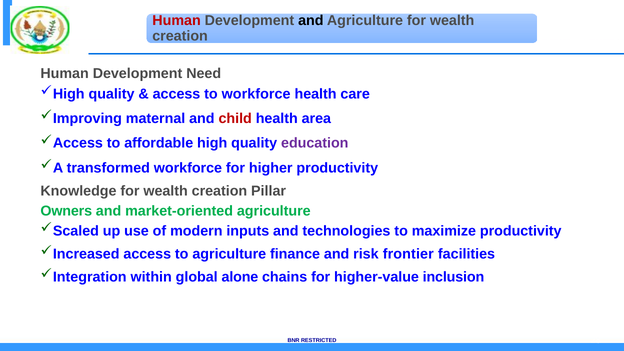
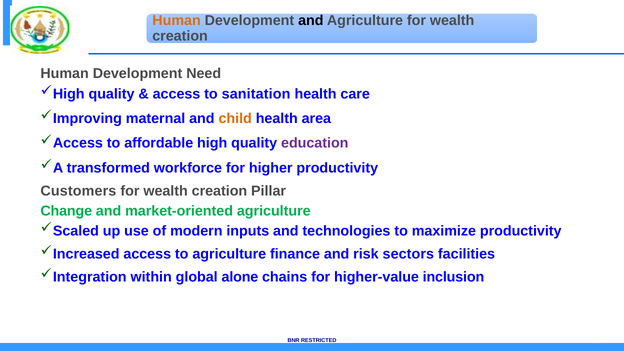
Human at (177, 20) colour: red -> orange
to workforce: workforce -> sanitation
child colour: red -> orange
Knowledge: Knowledge -> Customers
Owners: Owners -> Change
frontier: frontier -> sectors
